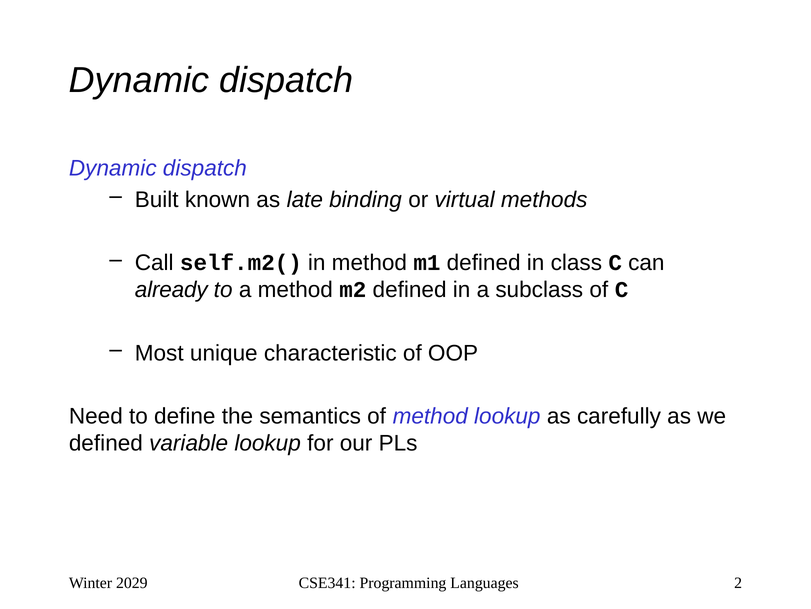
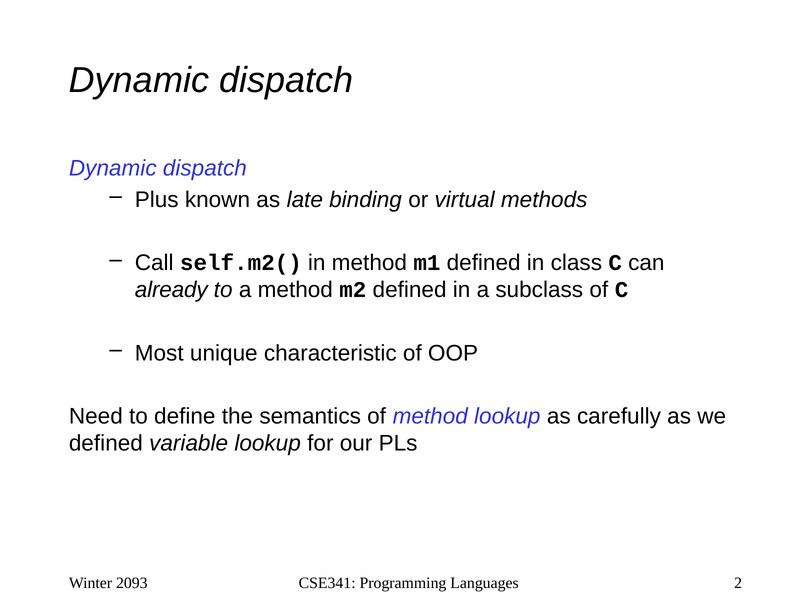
Built: Built -> Plus
2029: 2029 -> 2093
